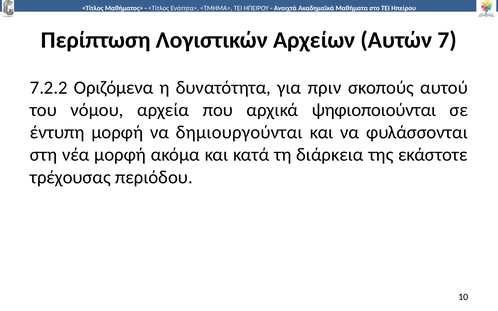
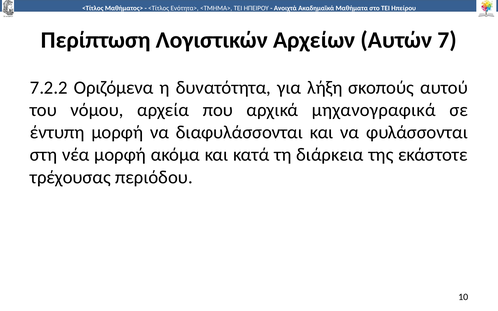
πριν: πριν -> λήξη
ψηφιοποιούνται: ψηφιοποιούνται -> μηχανογραφικά
δημιουργούνται: δημιουργούνται -> διαφυλάσσονται
